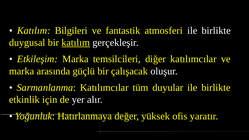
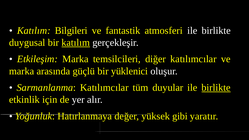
çalışacak: çalışacak -> yüklenici
birlikte at (216, 88) underline: none -> present
ofis: ofis -> gibi
